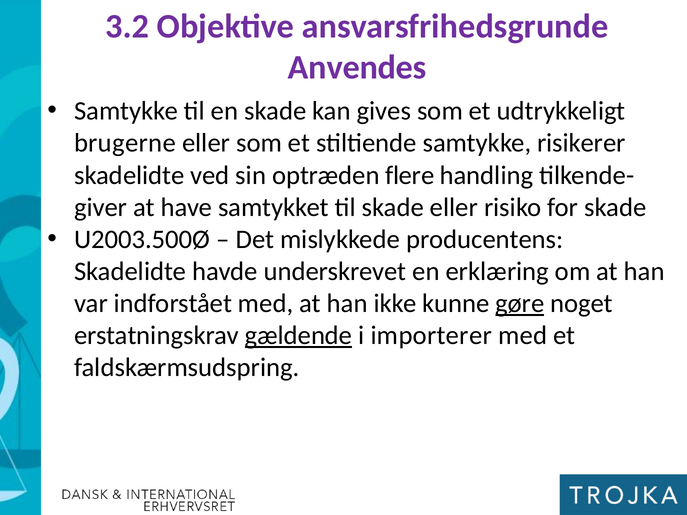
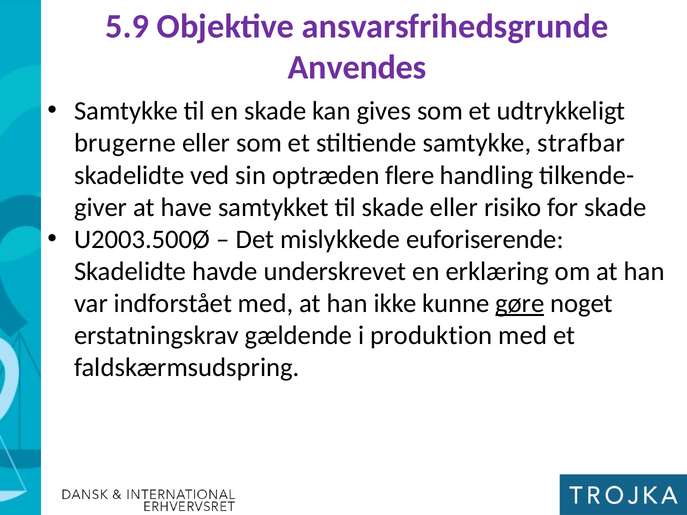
3.2: 3.2 -> 5.9
risikerer: risikerer -> strafbar
producentens: producentens -> euforiserende
gældende underline: present -> none
importerer: importerer -> produktion
